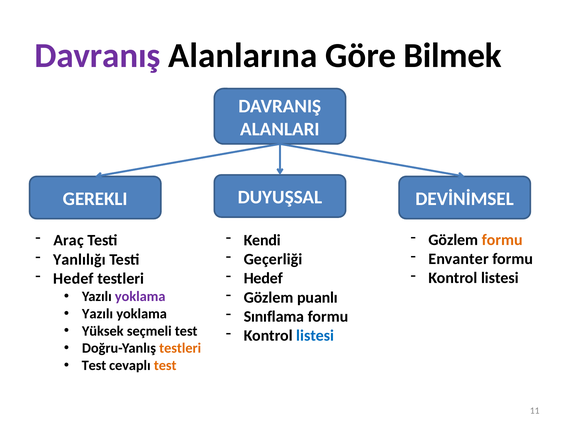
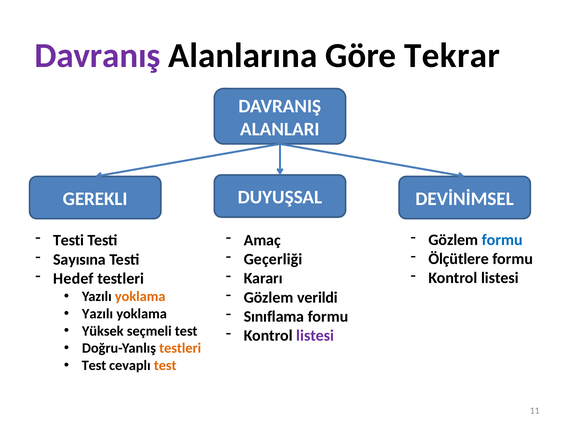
Bilmek: Bilmek -> Tekrar
formu at (502, 240) colour: orange -> blue
Kendi: Kendi -> Amaç
Araç at (69, 241): Araç -> Testi
Envanter: Envanter -> Ölçütlere
Yanlılığı: Yanlılığı -> Sayısına
Hedef at (263, 279): Hedef -> Kararı
yoklama at (140, 297) colour: purple -> orange
puanlı: puanlı -> verildi
listesi at (315, 336) colour: blue -> purple
